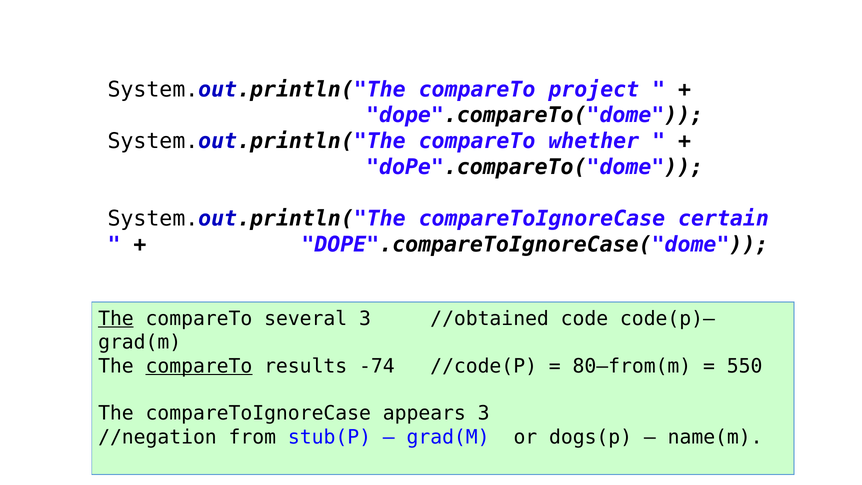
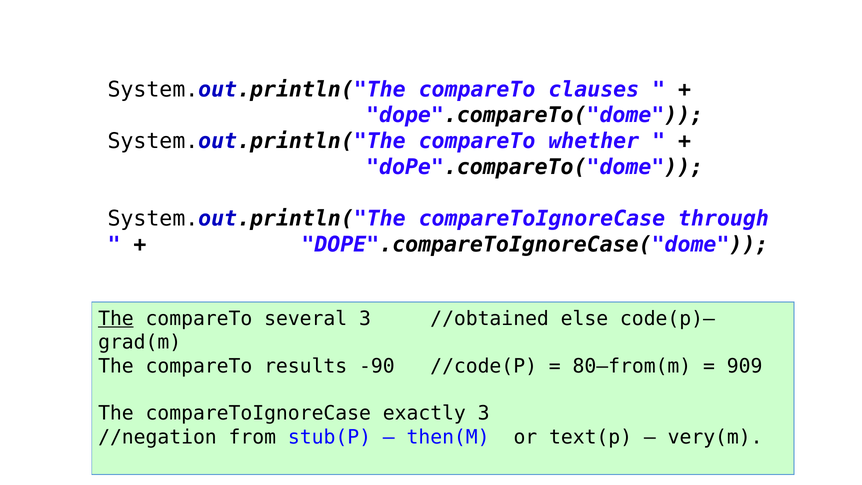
project: project -> clauses
certain: certain -> through
code: code -> else
compareTo at (199, 366) underline: present -> none
-74: -74 -> -90
550: 550 -> 909
appears: appears -> exactly
grad(M at (448, 437): grad(M -> then(M
dogs(p: dogs(p -> text(p
name(m: name(m -> very(m
